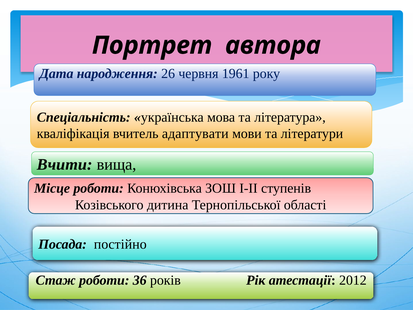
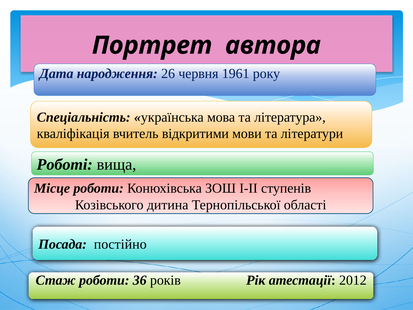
адаптувати: адаптувати -> відкритими
Вчити: Вчити -> Роботі
